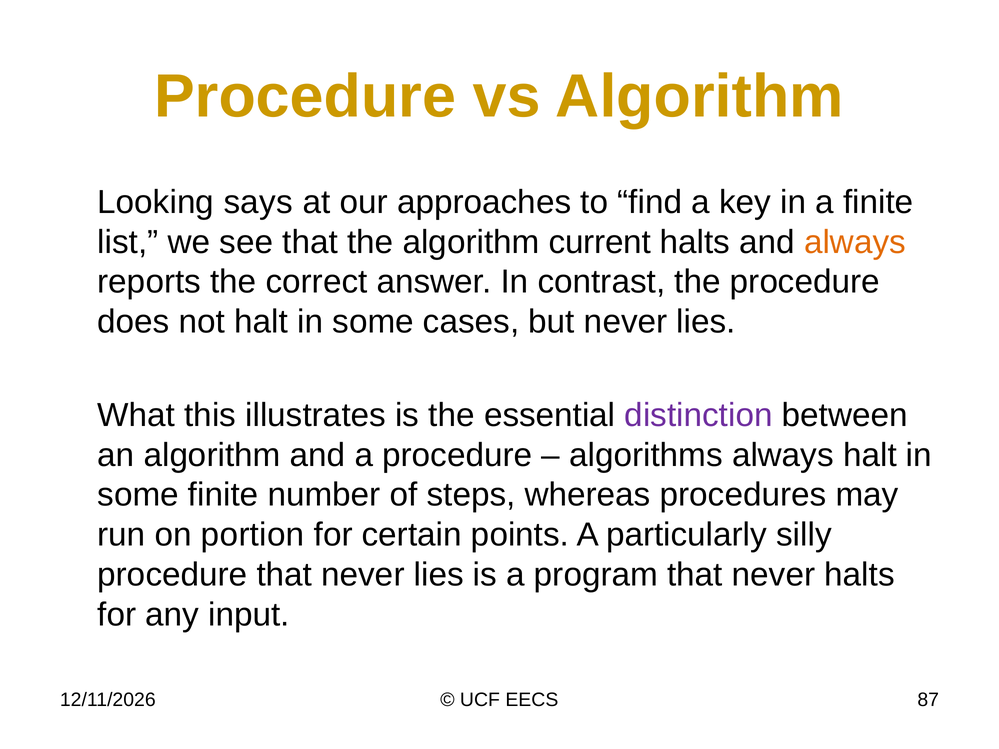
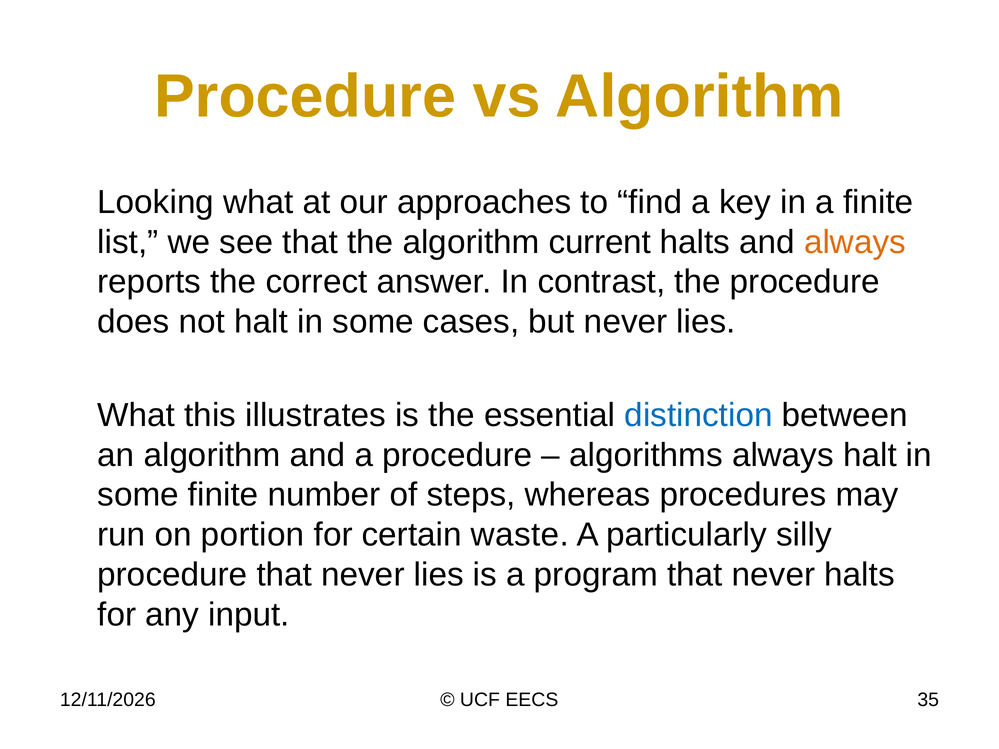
Looking says: says -> what
distinction colour: purple -> blue
points: points -> waste
87: 87 -> 35
